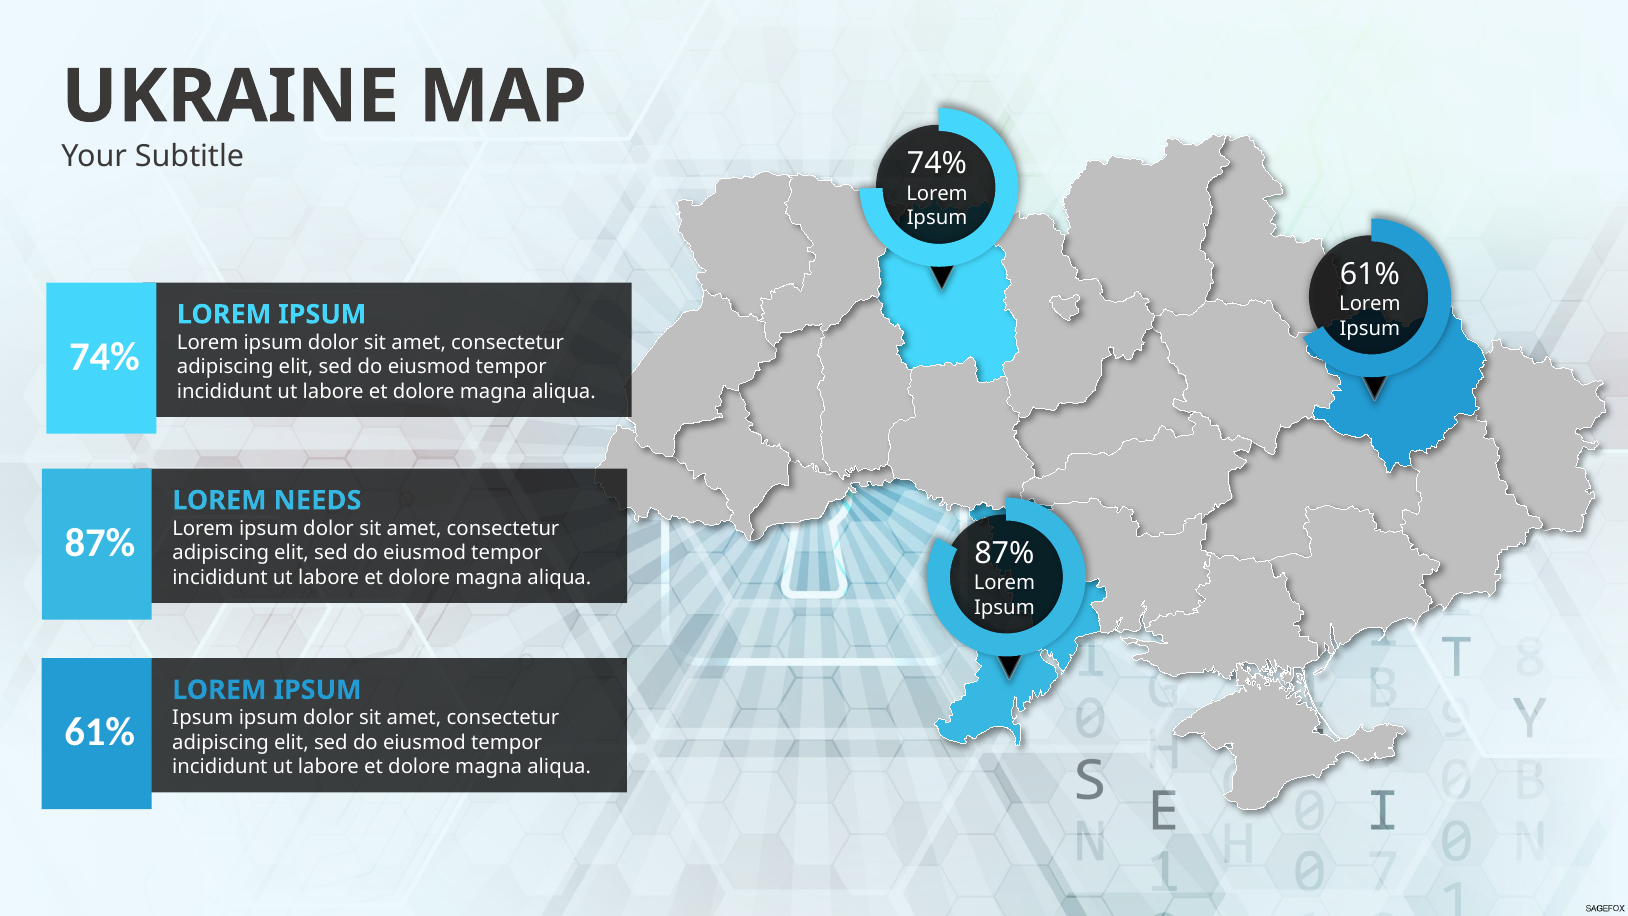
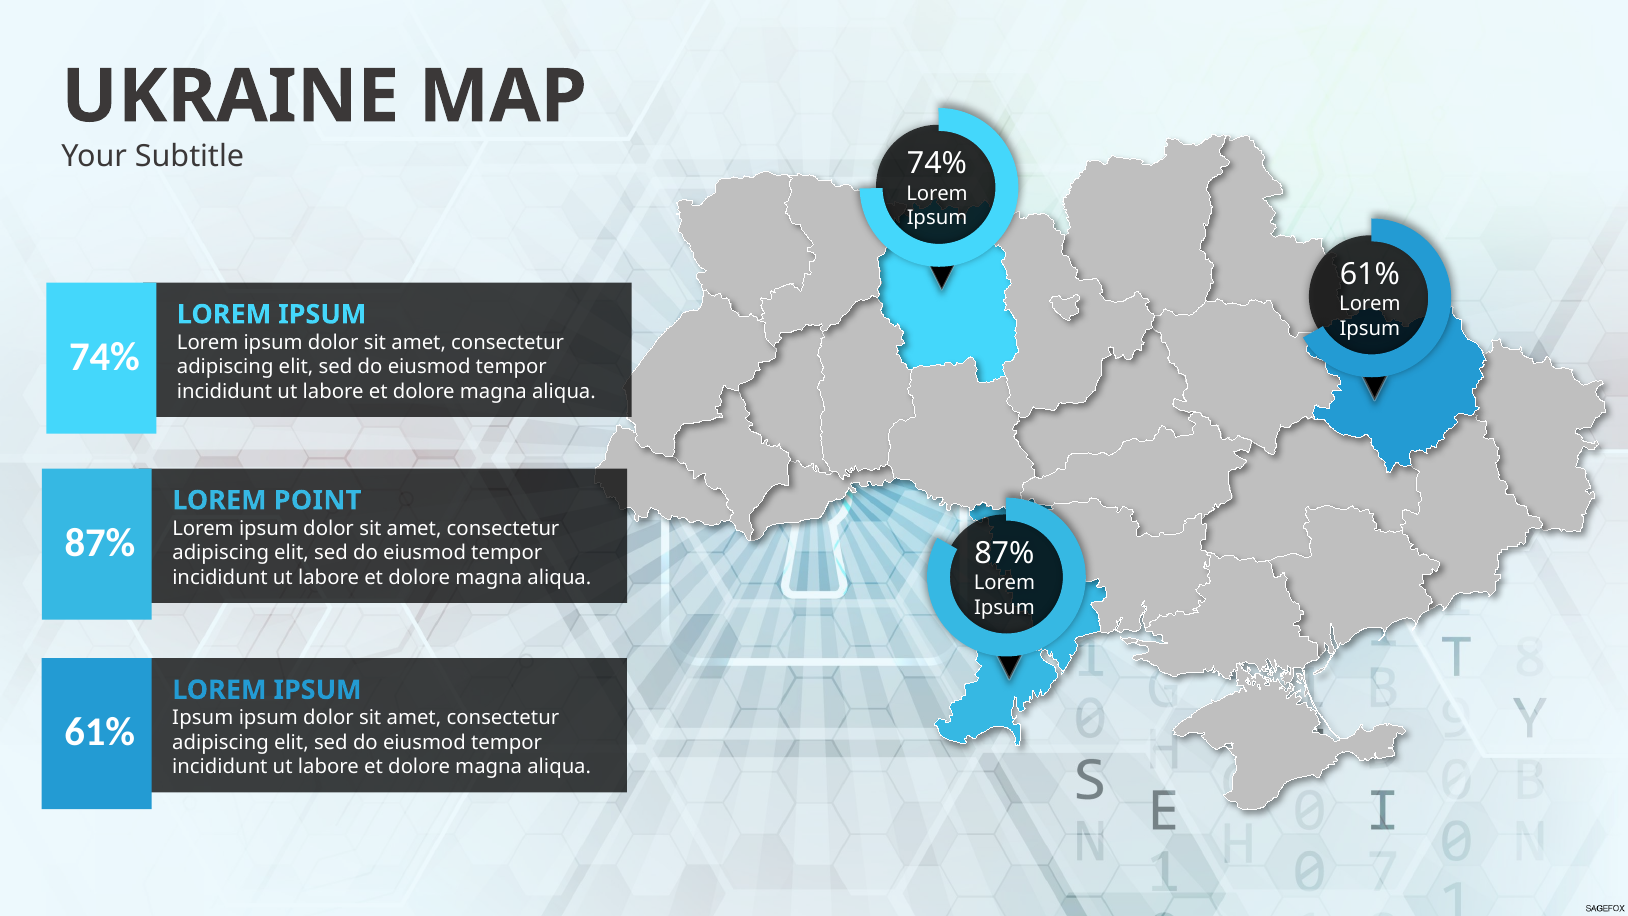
NEEDS: NEEDS -> POINT
